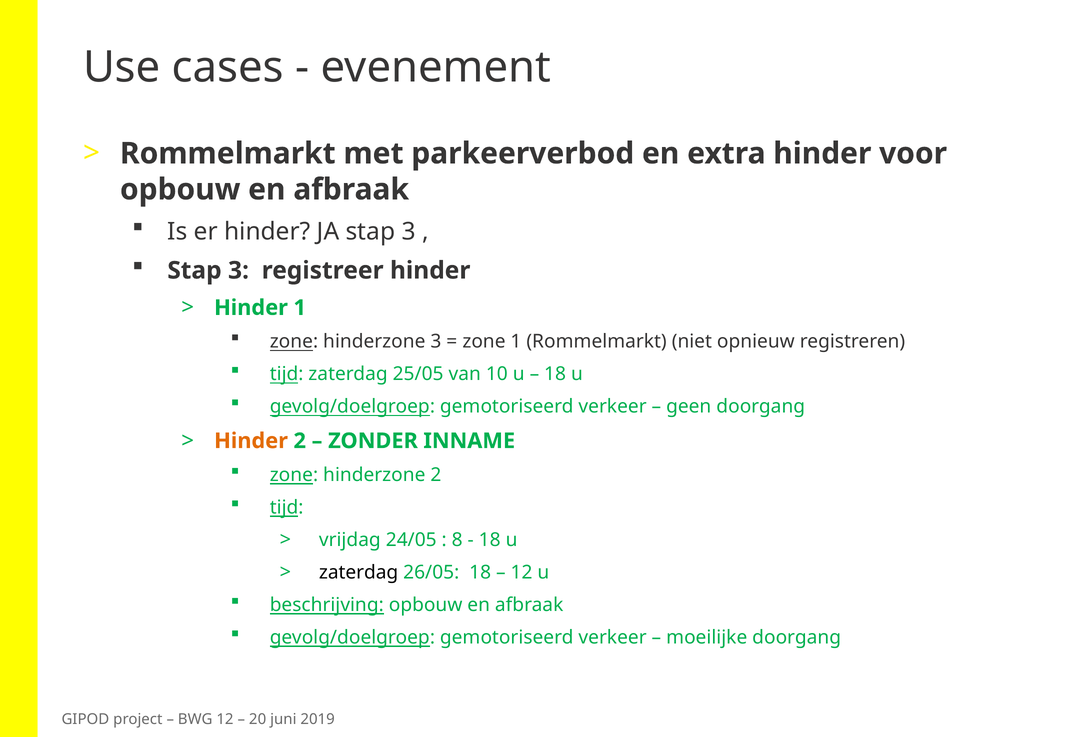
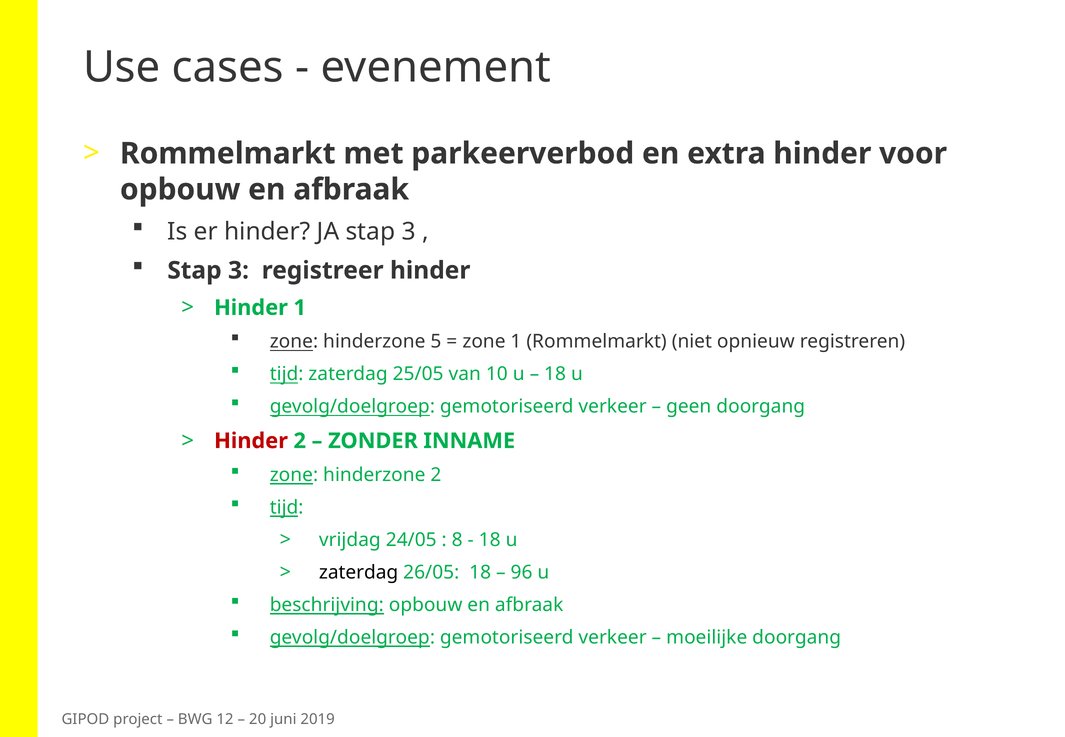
hinderzone 3: 3 -> 5
Hinder at (251, 441) colour: orange -> red
12 at (522, 573): 12 -> 96
